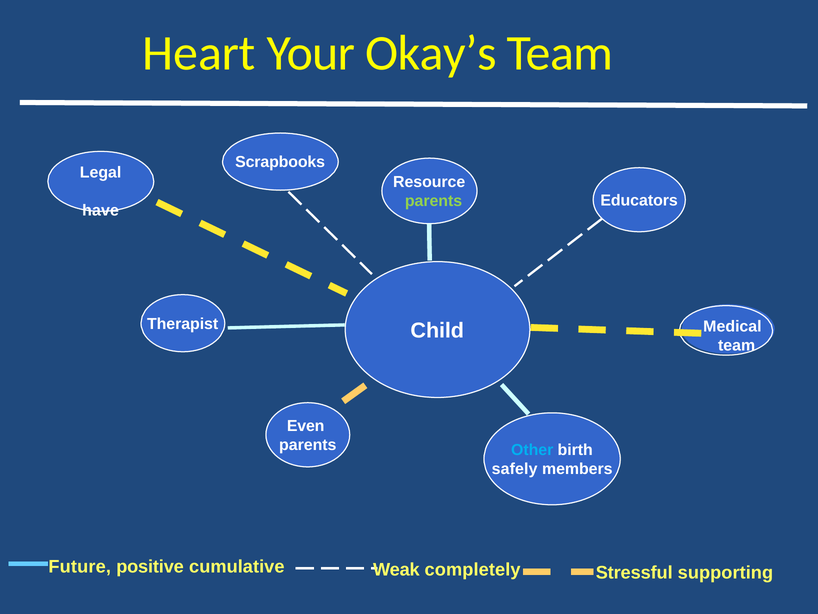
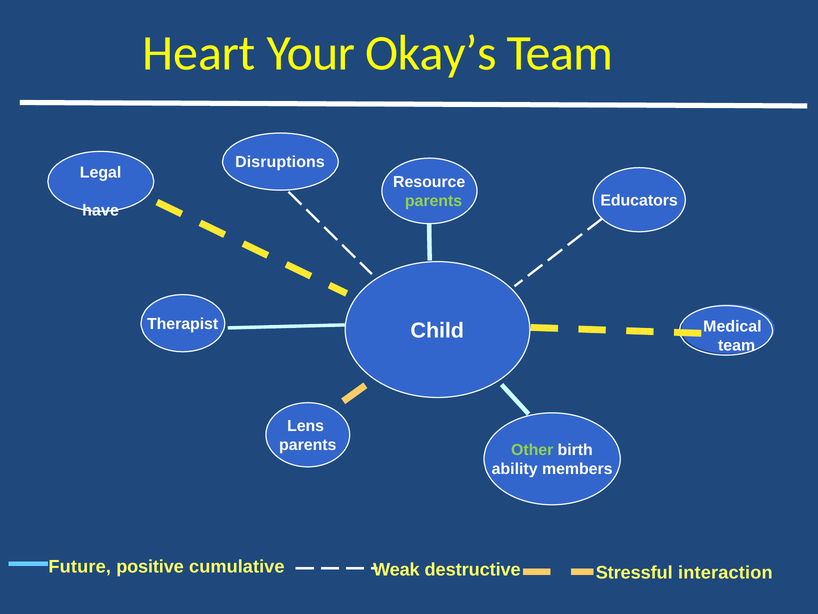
Scrapbooks: Scrapbooks -> Disruptions
Even: Even -> Lens
Other colour: light blue -> light green
safely: safely -> ability
completely: completely -> destructive
supporting: supporting -> interaction
